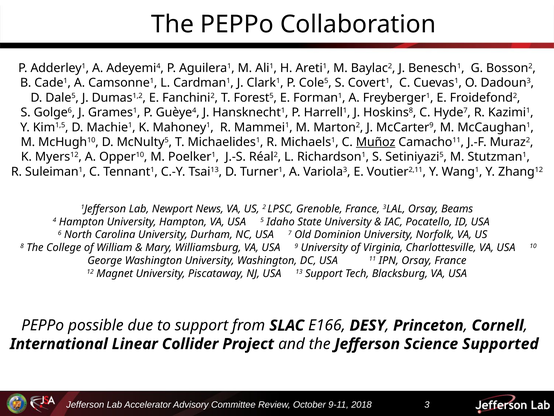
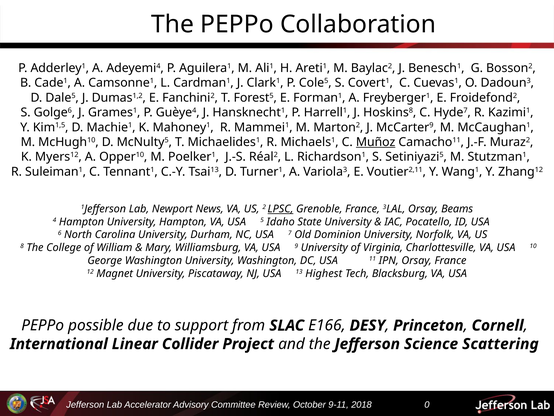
LPSC underline: none -> present
13 Support: Support -> Highest
Supported: Supported -> Scattering
3: 3 -> 0
